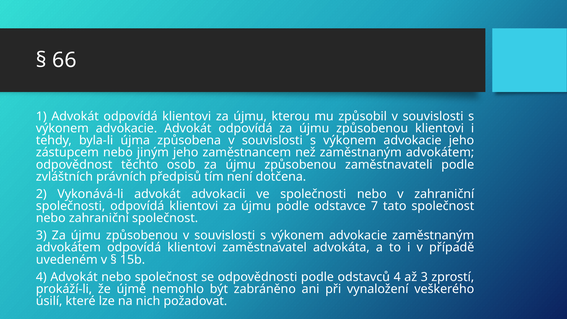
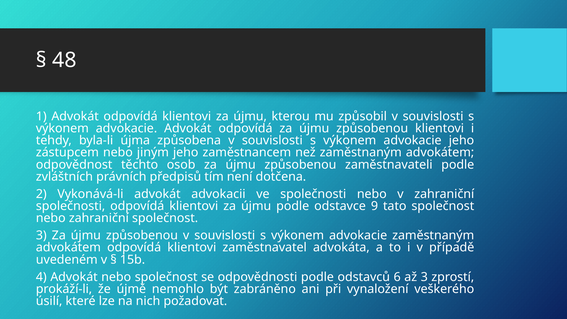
66: 66 -> 48
7: 7 -> 9
odstavců 4: 4 -> 6
